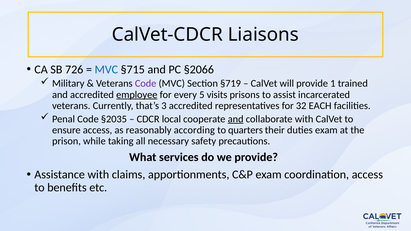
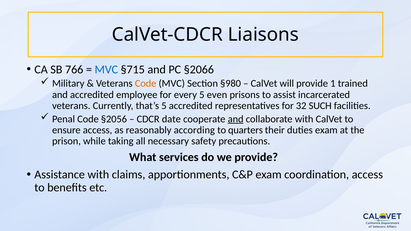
726: 726 -> 766
Code at (146, 84) colour: purple -> orange
§719: §719 -> §980
employee underline: present -> none
visits: visits -> even
that’s 3: 3 -> 5
EACH: EACH -> SUCH
§2035: §2035 -> §2056
local: local -> date
